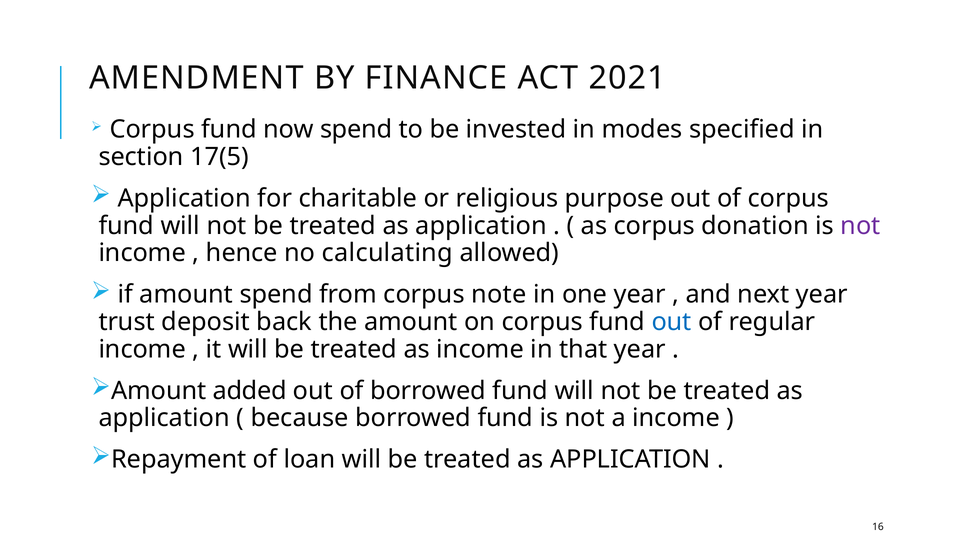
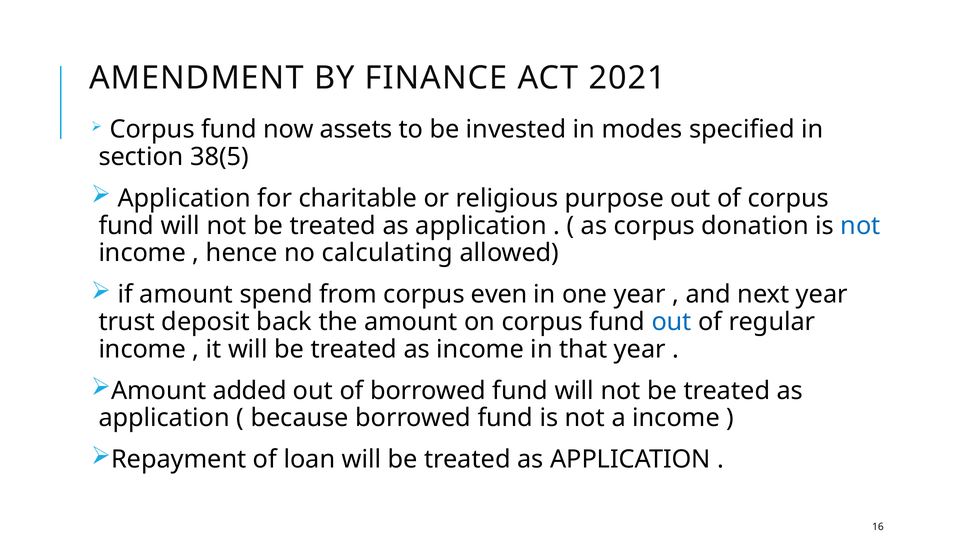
now spend: spend -> assets
17(5: 17(5 -> 38(5
not at (861, 226) colour: purple -> blue
note: note -> even
